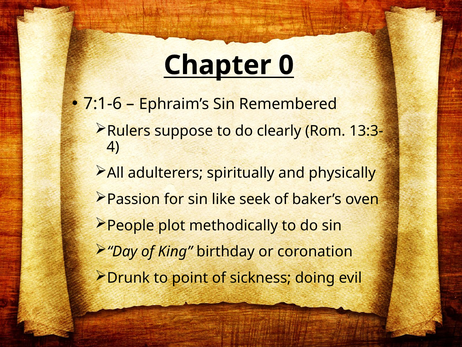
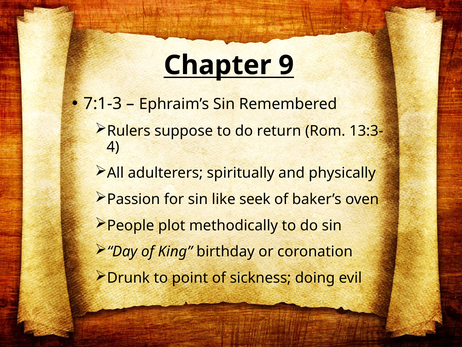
0: 0 -> 9
7:1-6: 7:1-6 -> 7:1-3
clearly: clearly -> return
